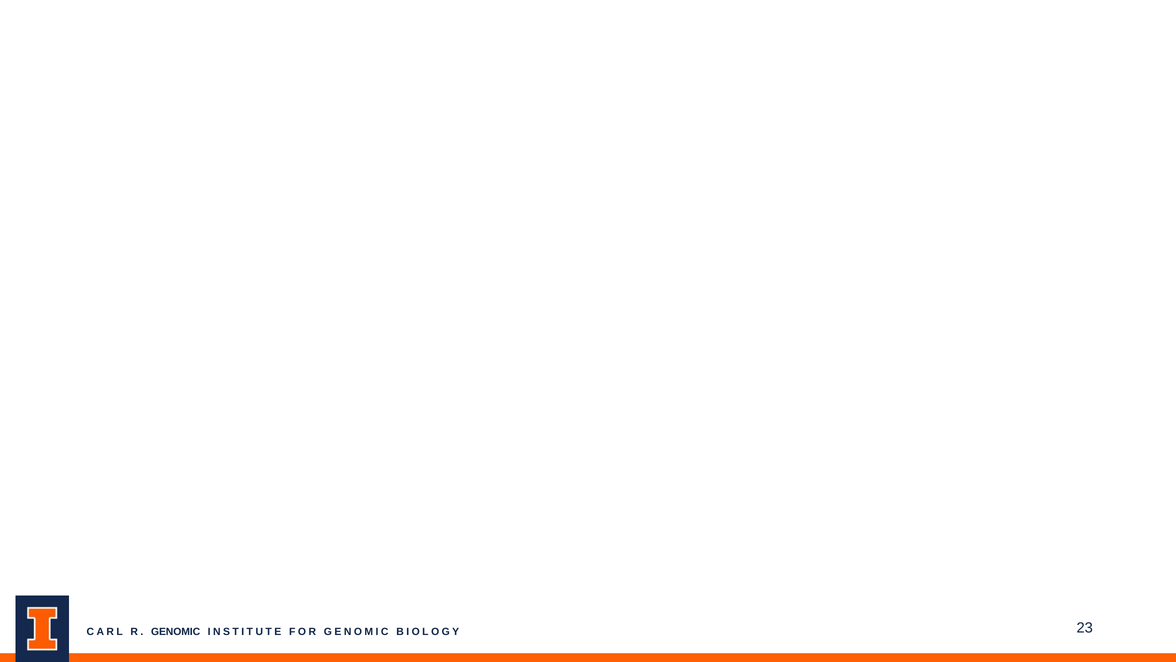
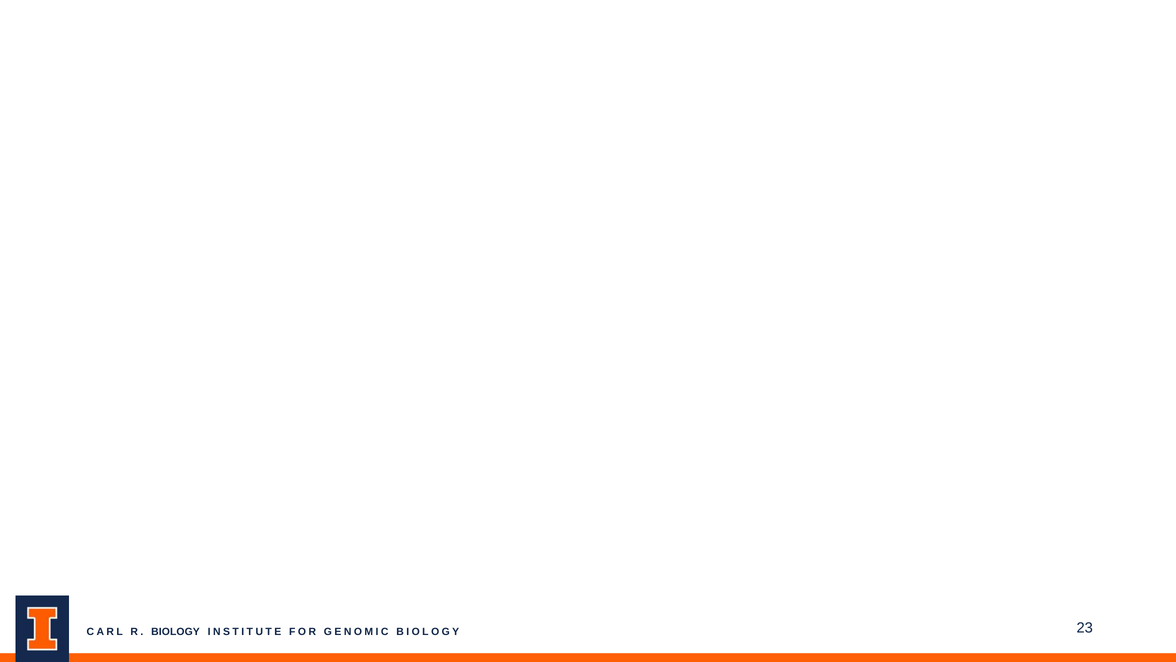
R GENOMIC: GENOMIC -> BIOLOGY
